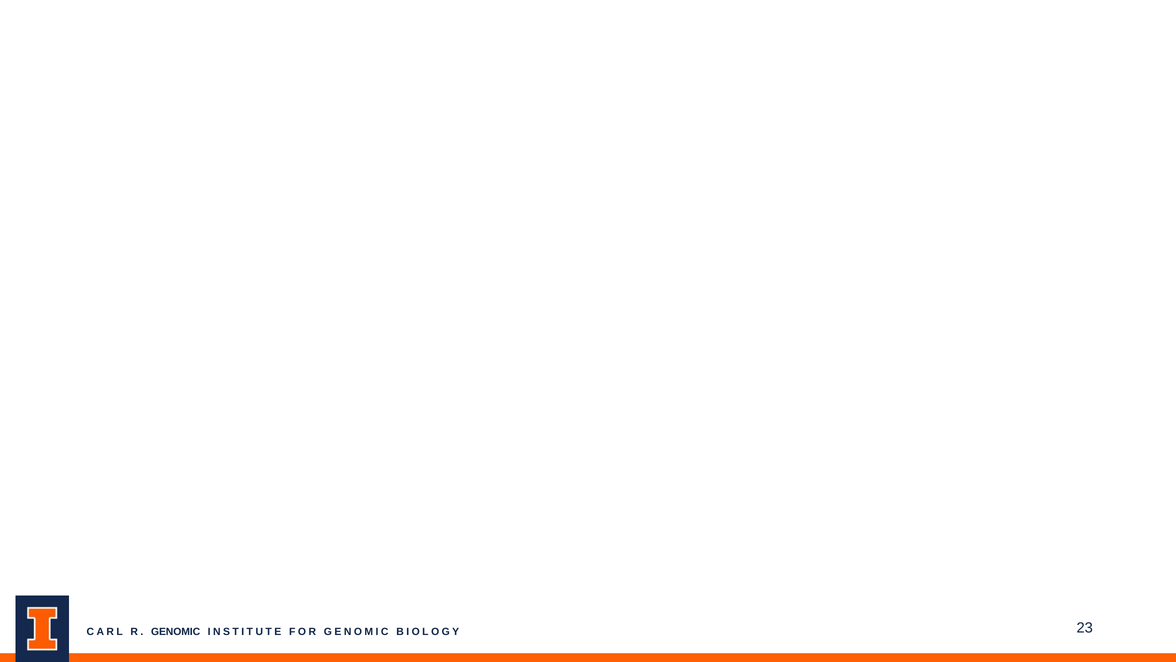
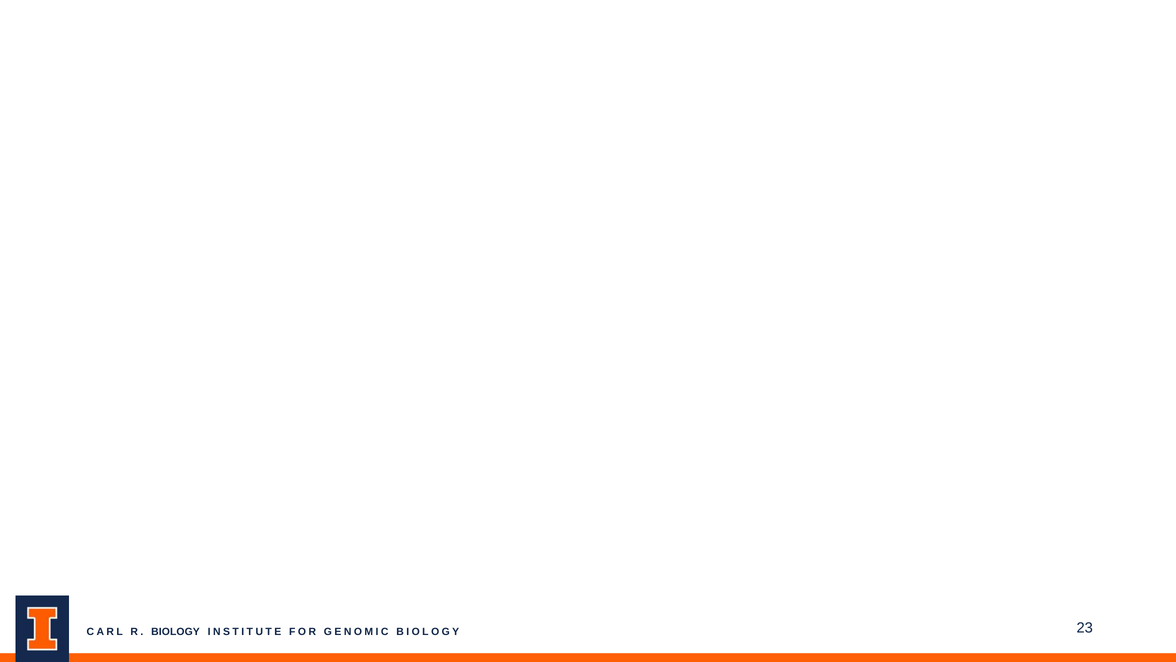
R GENOMIC: GENOMIC -> BIOLOGY
